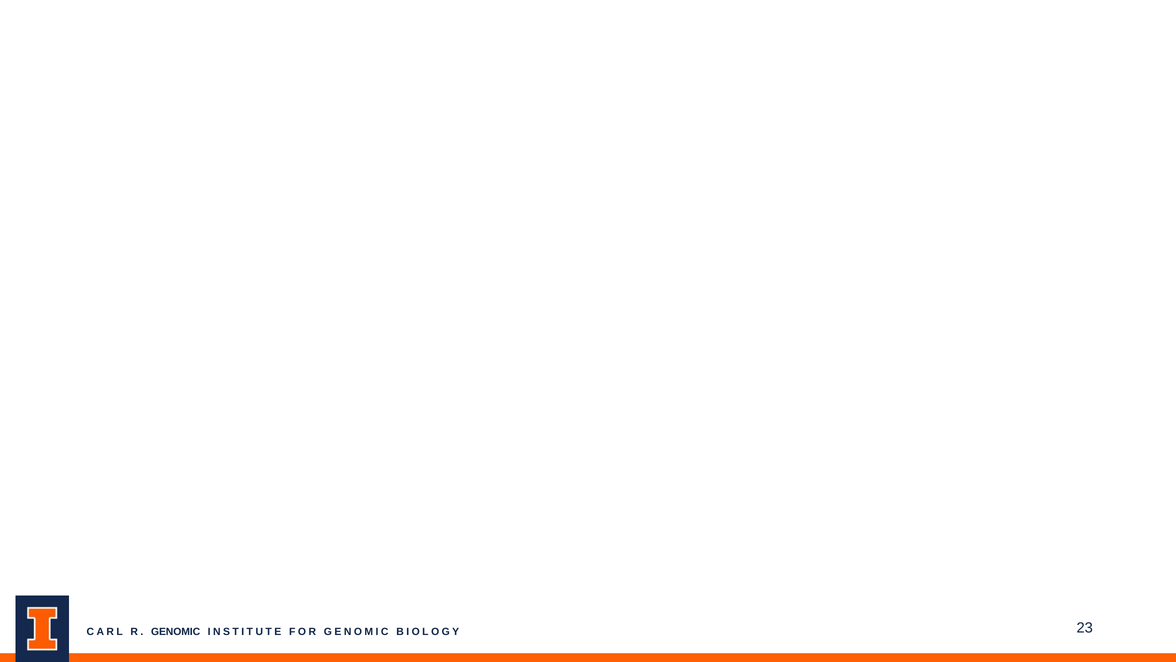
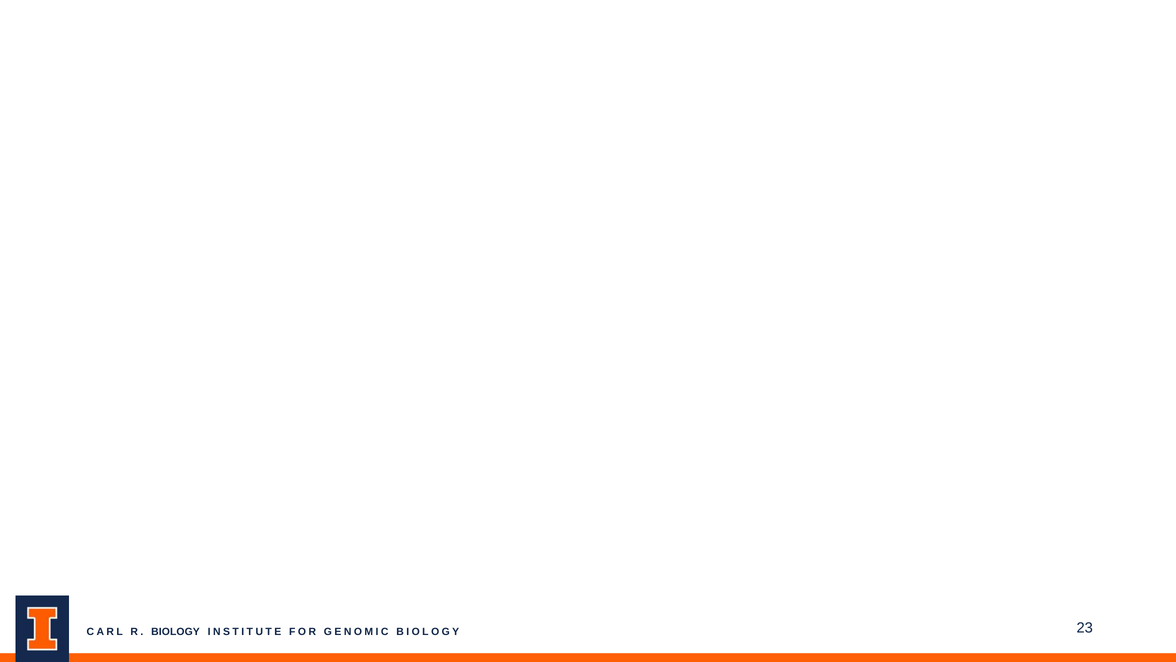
R GENOMIC: GENOMIC -> BIOLOGY
